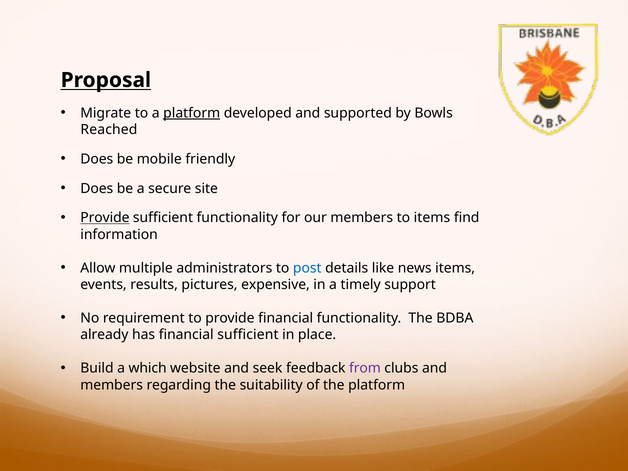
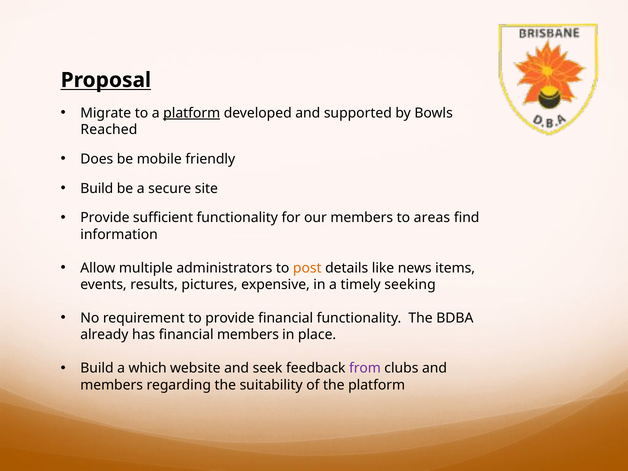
Does at (97, 188): Does -> Build
Provide at (105, 218) underline: present -> none
to items: items -> areas
post colour: blue -> orange
support: support -> seeking
financial sufficient: sufficient -> members
